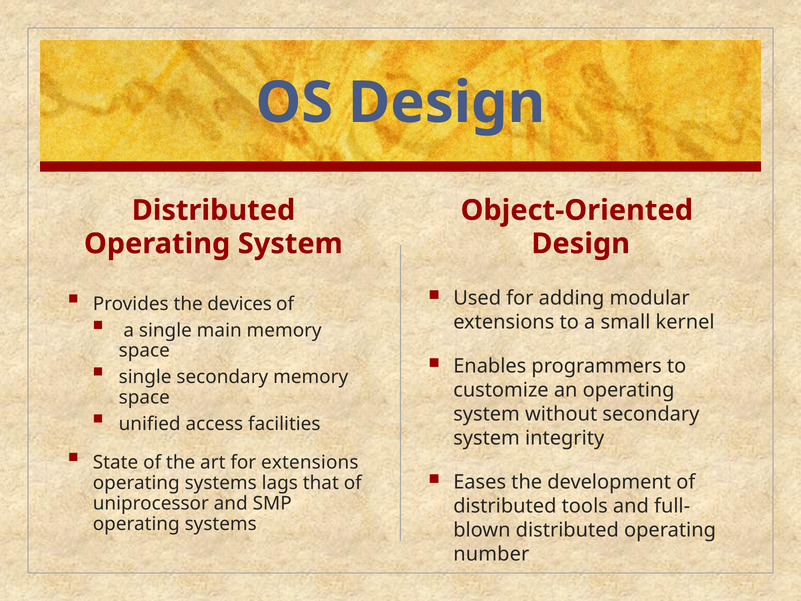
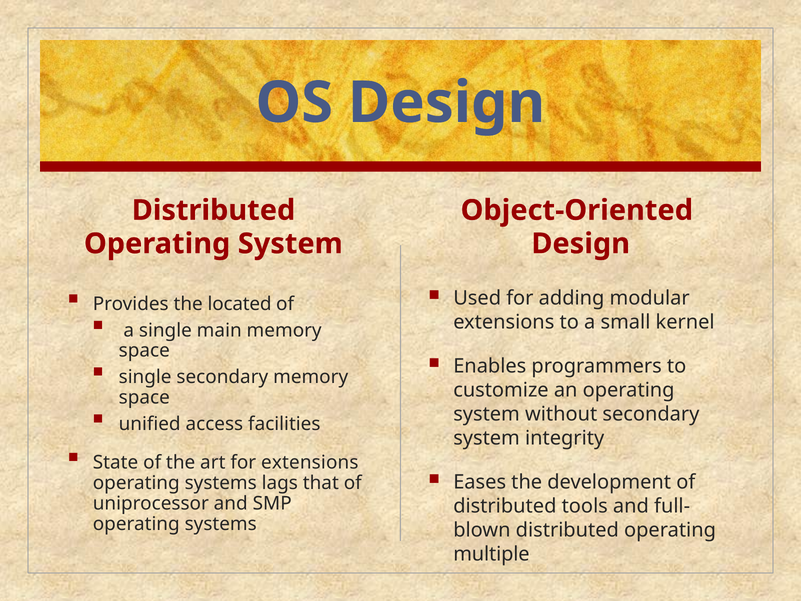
devices: devices -> located
number: number -> multiple
